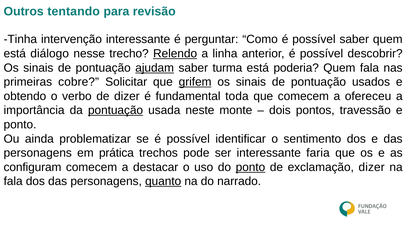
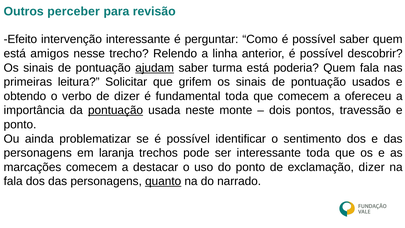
tentando: tentando -> perceber
Tinha: Tinha -> Efeito
diálogo: diálogo -> amigos
Relendo underline: present -> none
cobre: cobre -> leitura
grifem underline: present -> none
prática: prática -> laranja
interessante faria: faria -> toda
configuram: configuram -> marcações
ponto at (250, 167) underline: present -> none
